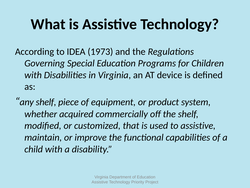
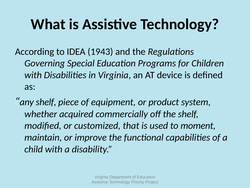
1973: 1973 -> 1943
to assistive: assistive -> moment
